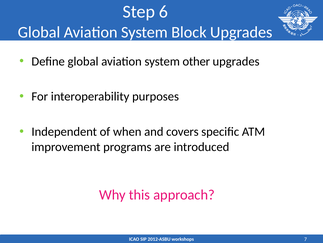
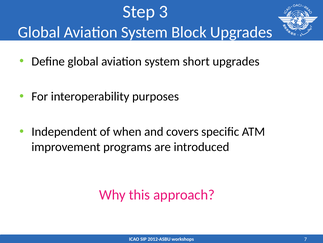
6: 6 -> 3
other: other -> short
